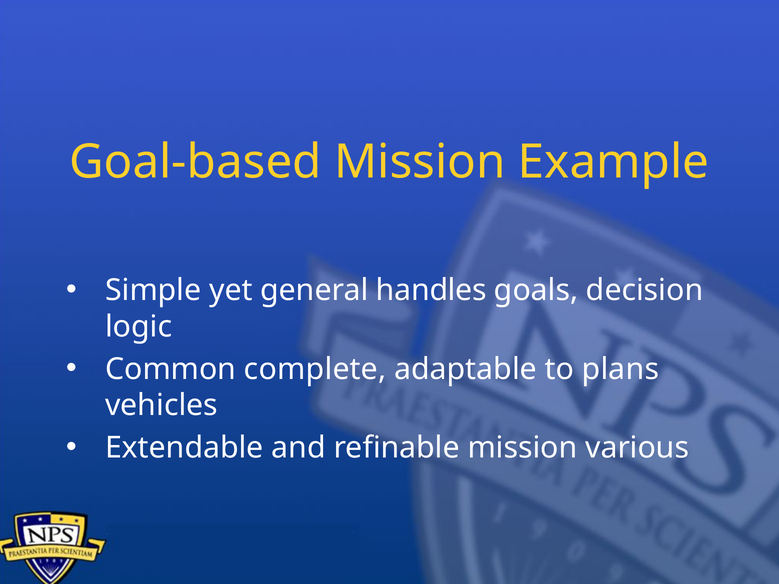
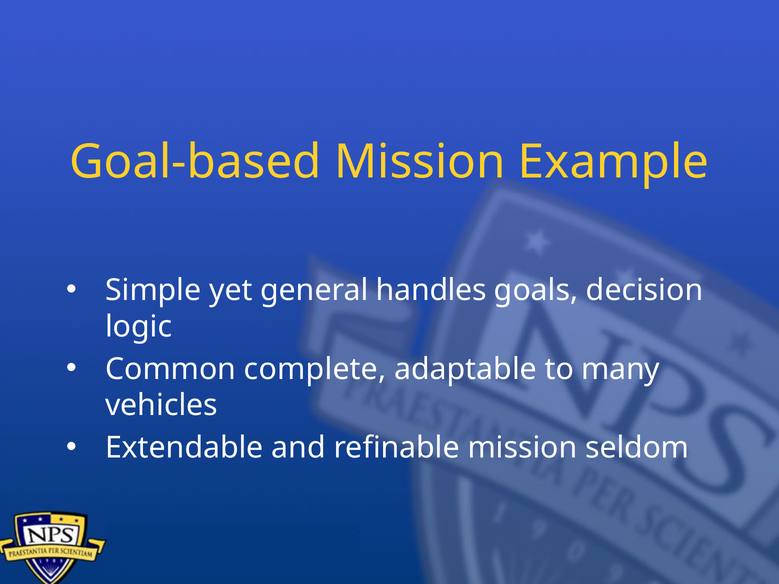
plans: plans -> many
various: various -> seldom
